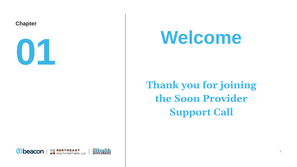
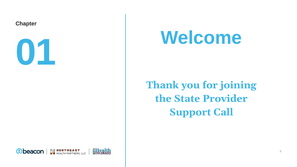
Soon: Soon -> State
